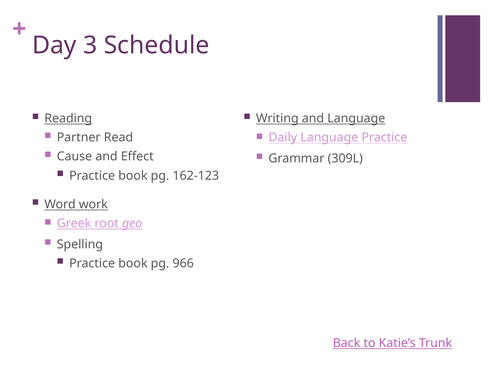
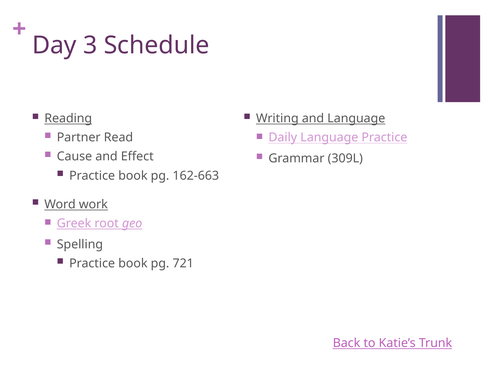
162-123: 162-123 -> 162-663
966: 966 -> 721
